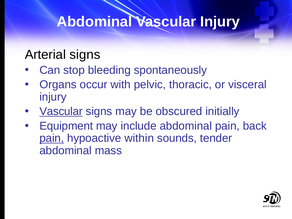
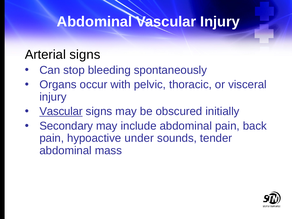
Equipment: Equipment -> Secondary
pain at (52, 138) underline: present -> none
within: within -> under
